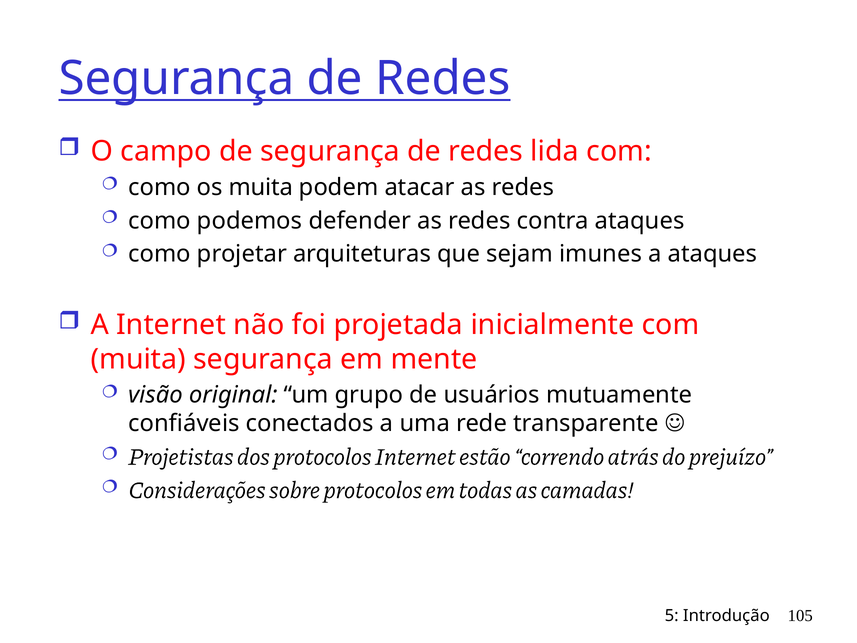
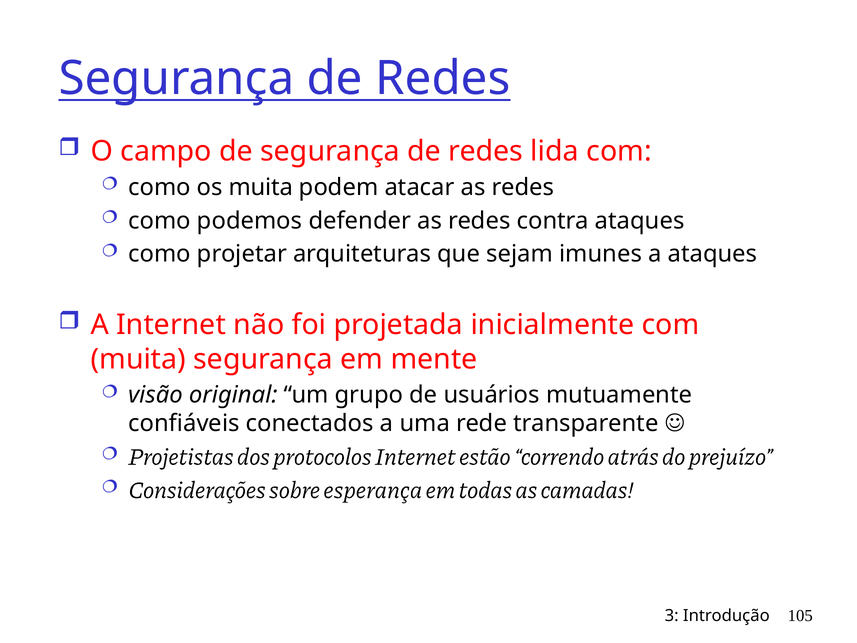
sobre protocolos: protocolos -> esperança
5: 5 -> 3
